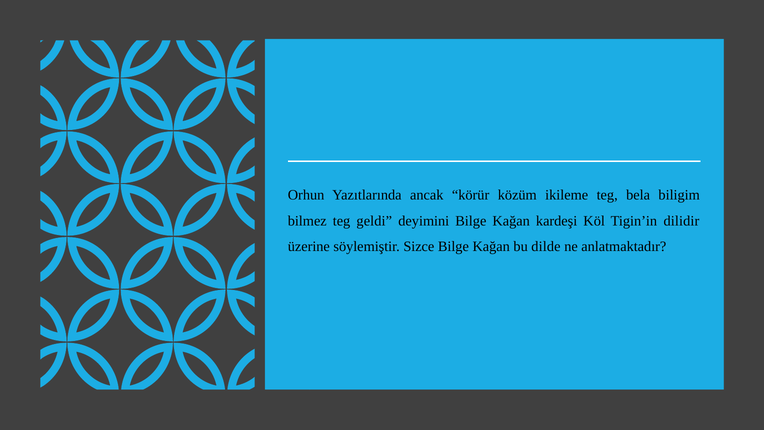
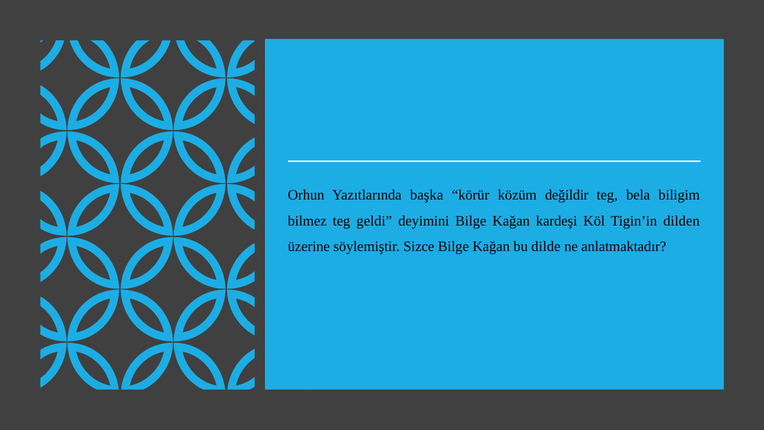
ancak: ancak -> başka
ikileme: ikileme -> değildir
dilidir: dilidir -> dilden
